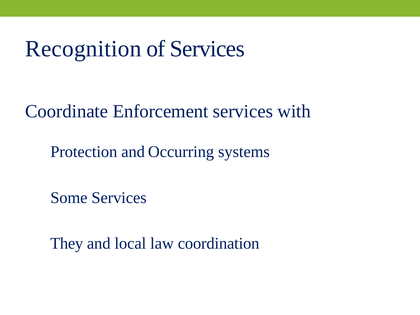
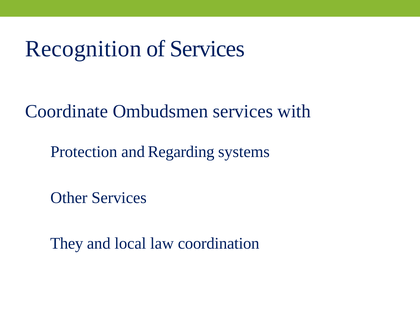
Enforcement: Enforcement -> Ombudsmen
Occurring: Occurring -> Regarding
Some: Some -> Other
